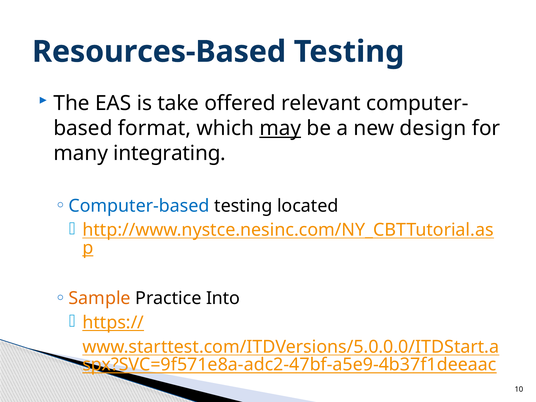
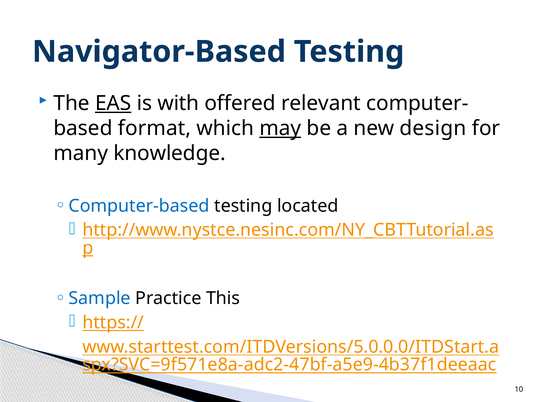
Resources-Based: Resources-Based -> Navigator-Based
EAS underline: none -> present
take: take -> with
integrating: integrating -> knowledge
Sample colour: orange -> blue
Into: Into -> This
